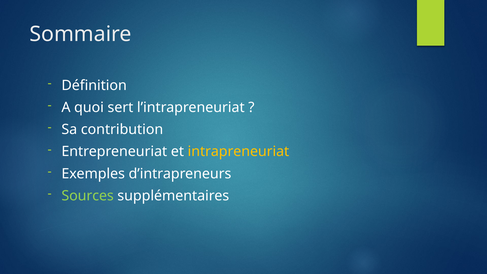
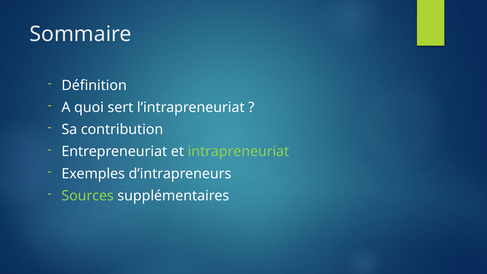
intrapreneuriat colour: yellow -> light green
